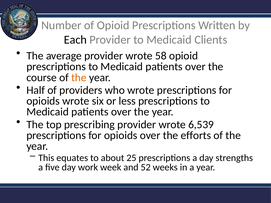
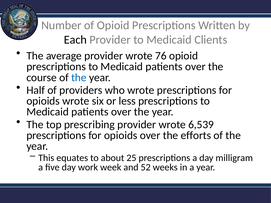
58: 58 -> 76
the at (79, 78) colour: orange -> blue
strengths: strengths -> milligram
